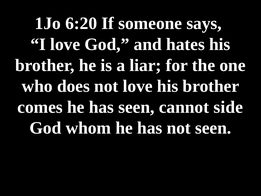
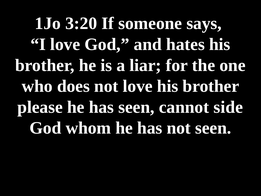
6:20: 6:20 -> 3:20
comes: comes -> please
